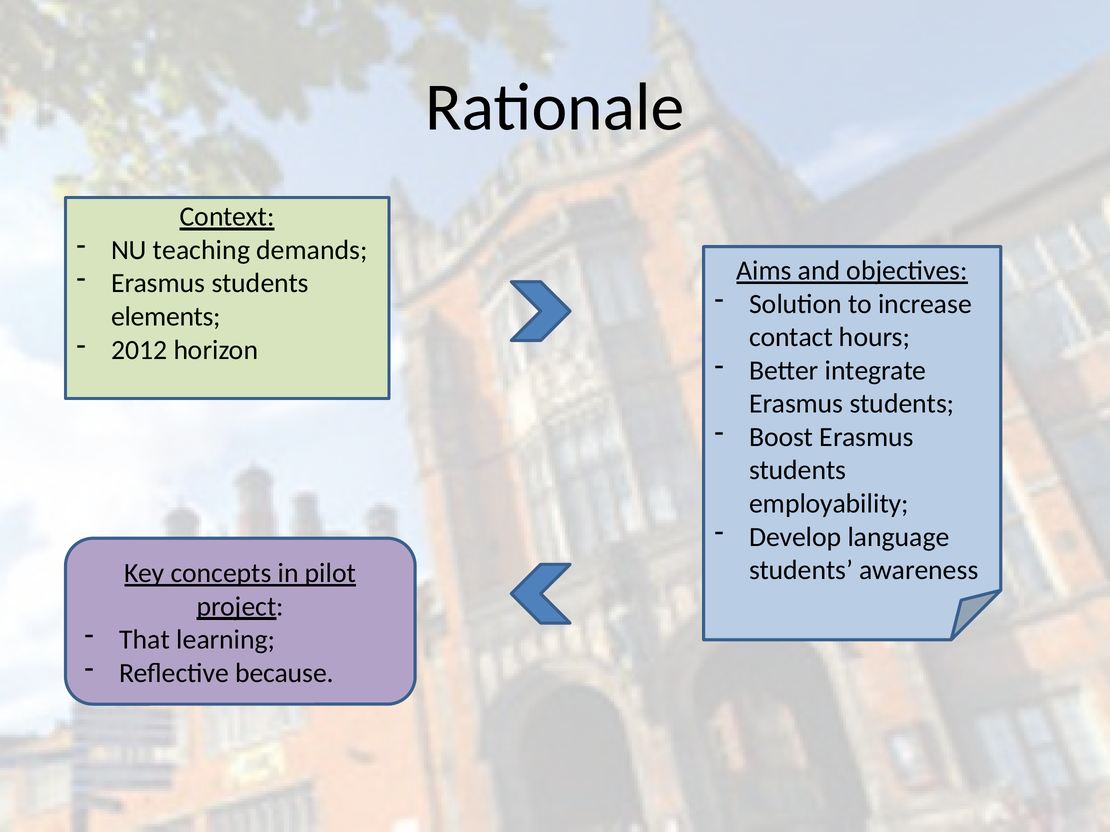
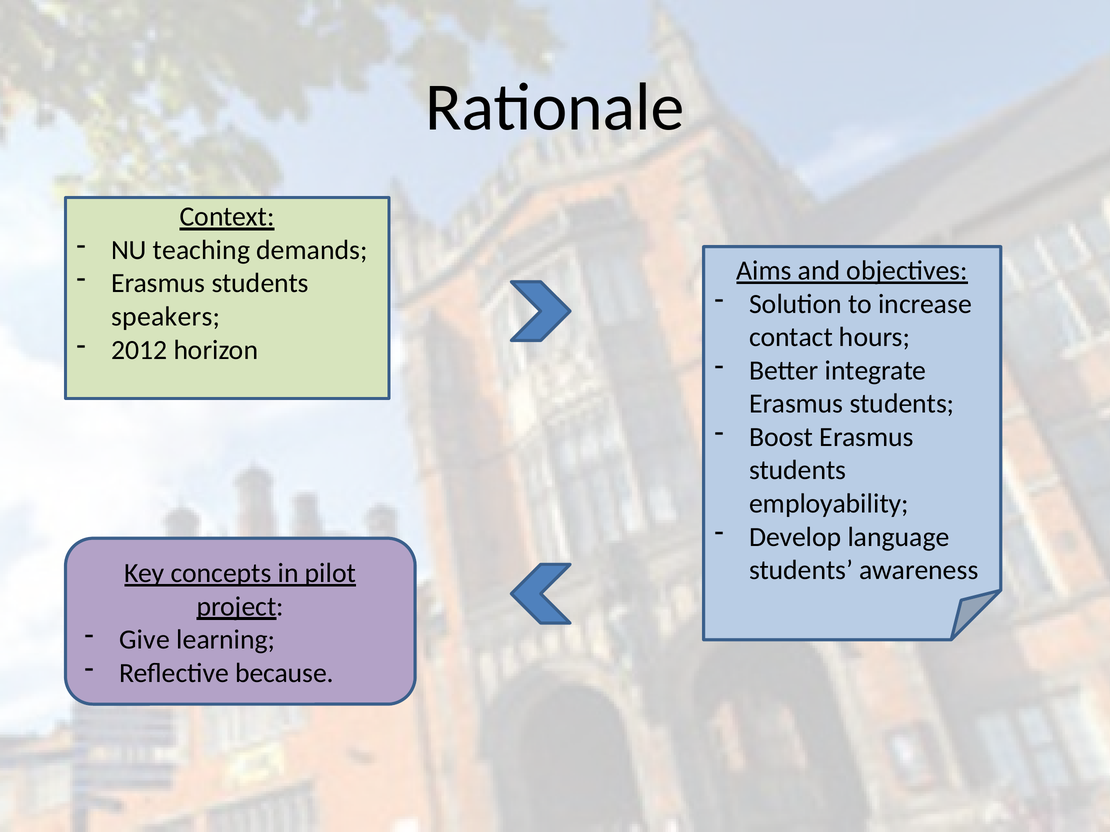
elements: elements -> speakers
That: That -> Give
